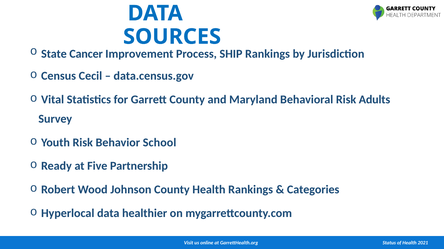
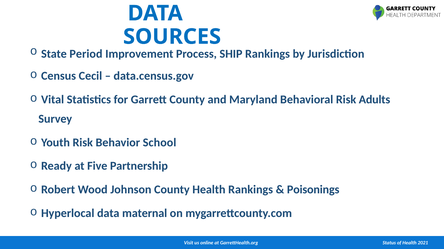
Cancer: Cancer -> Period
Categories: Categories -> Poisonings
healthier: healthier -> maternal
